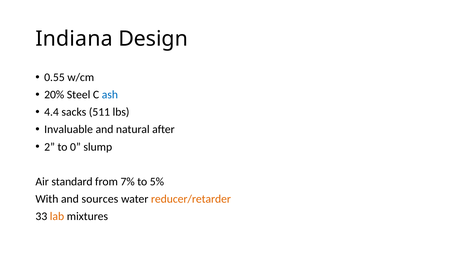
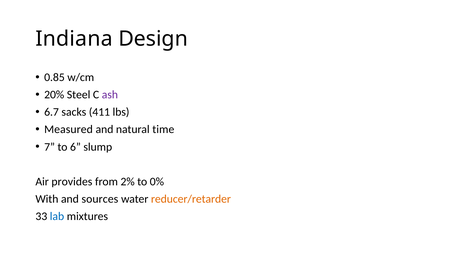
0.55: 0.55 -> 0.85
ash colour: blue -> purple
4.4: 4.4 -> 6.7
511: 511 -> 411
Invaluable: Invaluable -> Measured
after: after -> time
2: 2 -> 7
0: 0 -> 6
standard: standard -> provides
7%: 7% -> 2%
5%: 5% -> 0%
lab colour: orange -> blue
